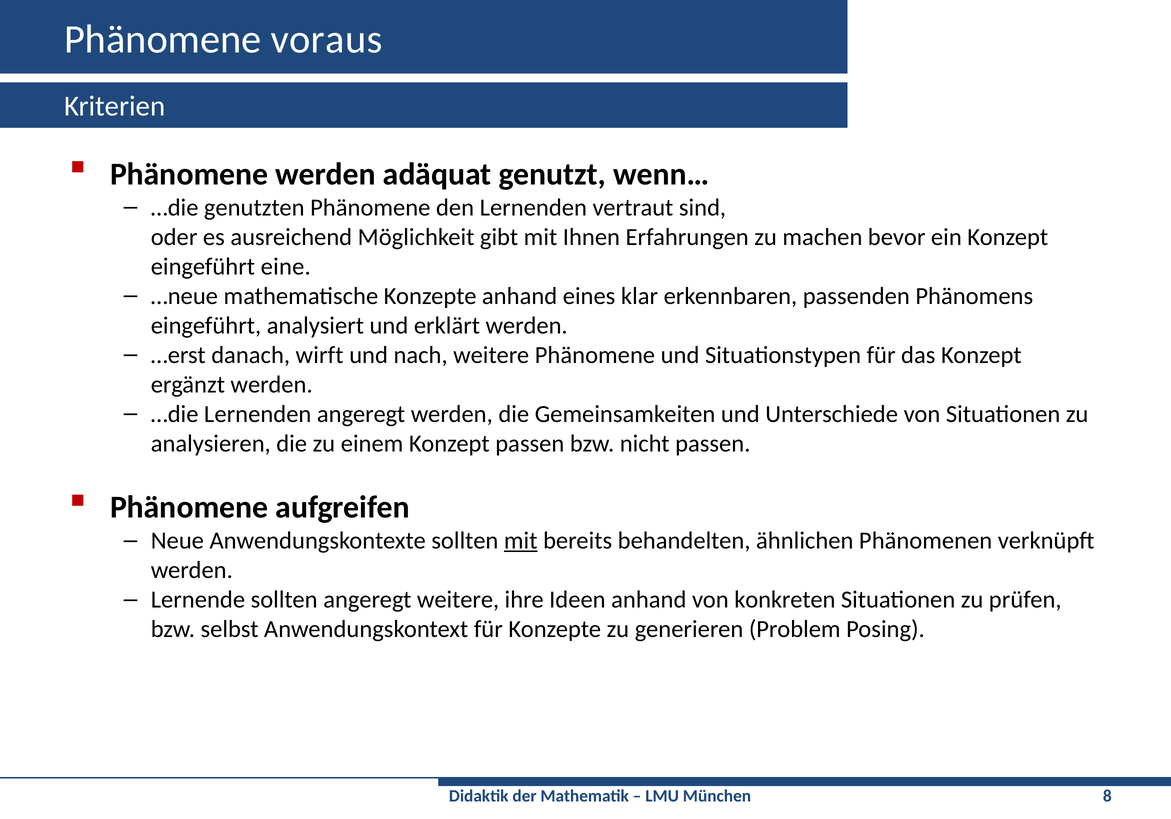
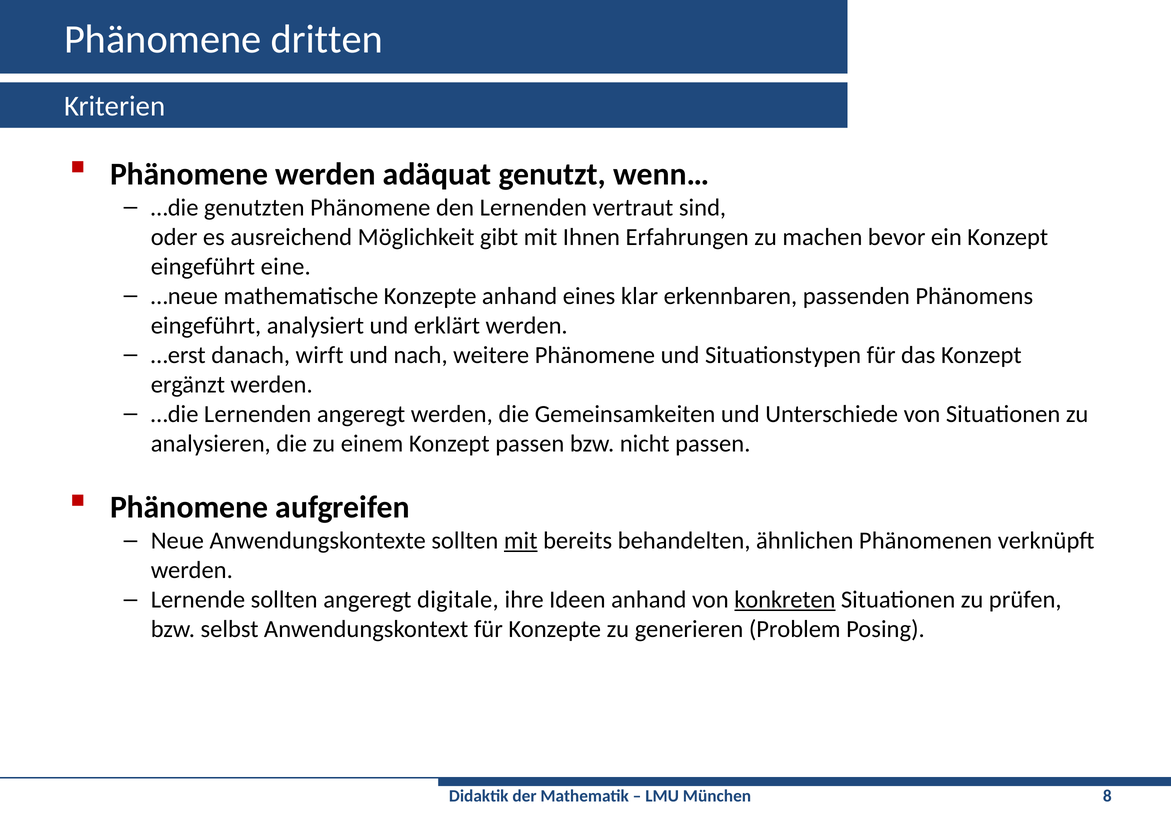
voraus: voraus -> dritten
angeregt weitere: weitere -> digitale
konkreten underline: none -> present
